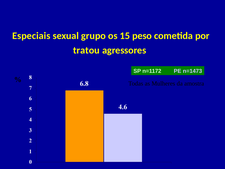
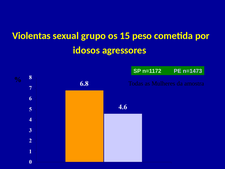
Especiais: Especiais -> Violentas
tratou: tratou -> idosos
